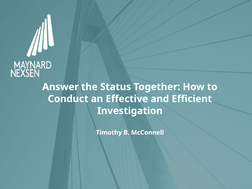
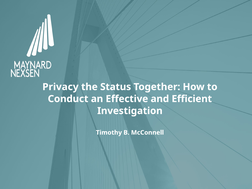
Answer: Answer -> Privacy
